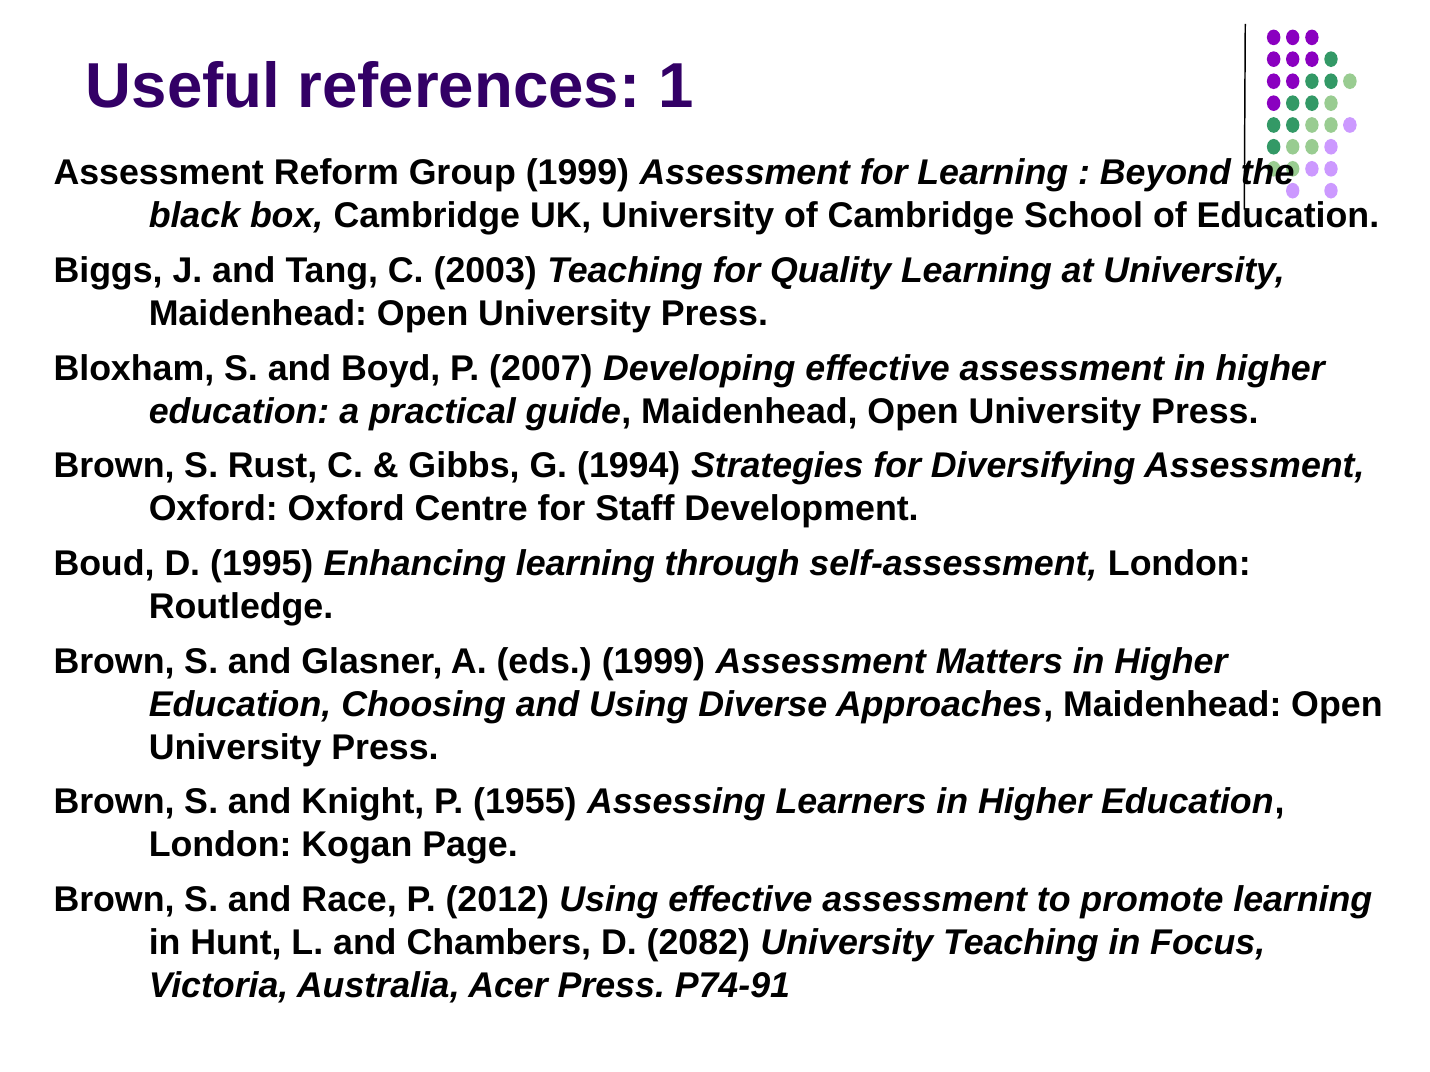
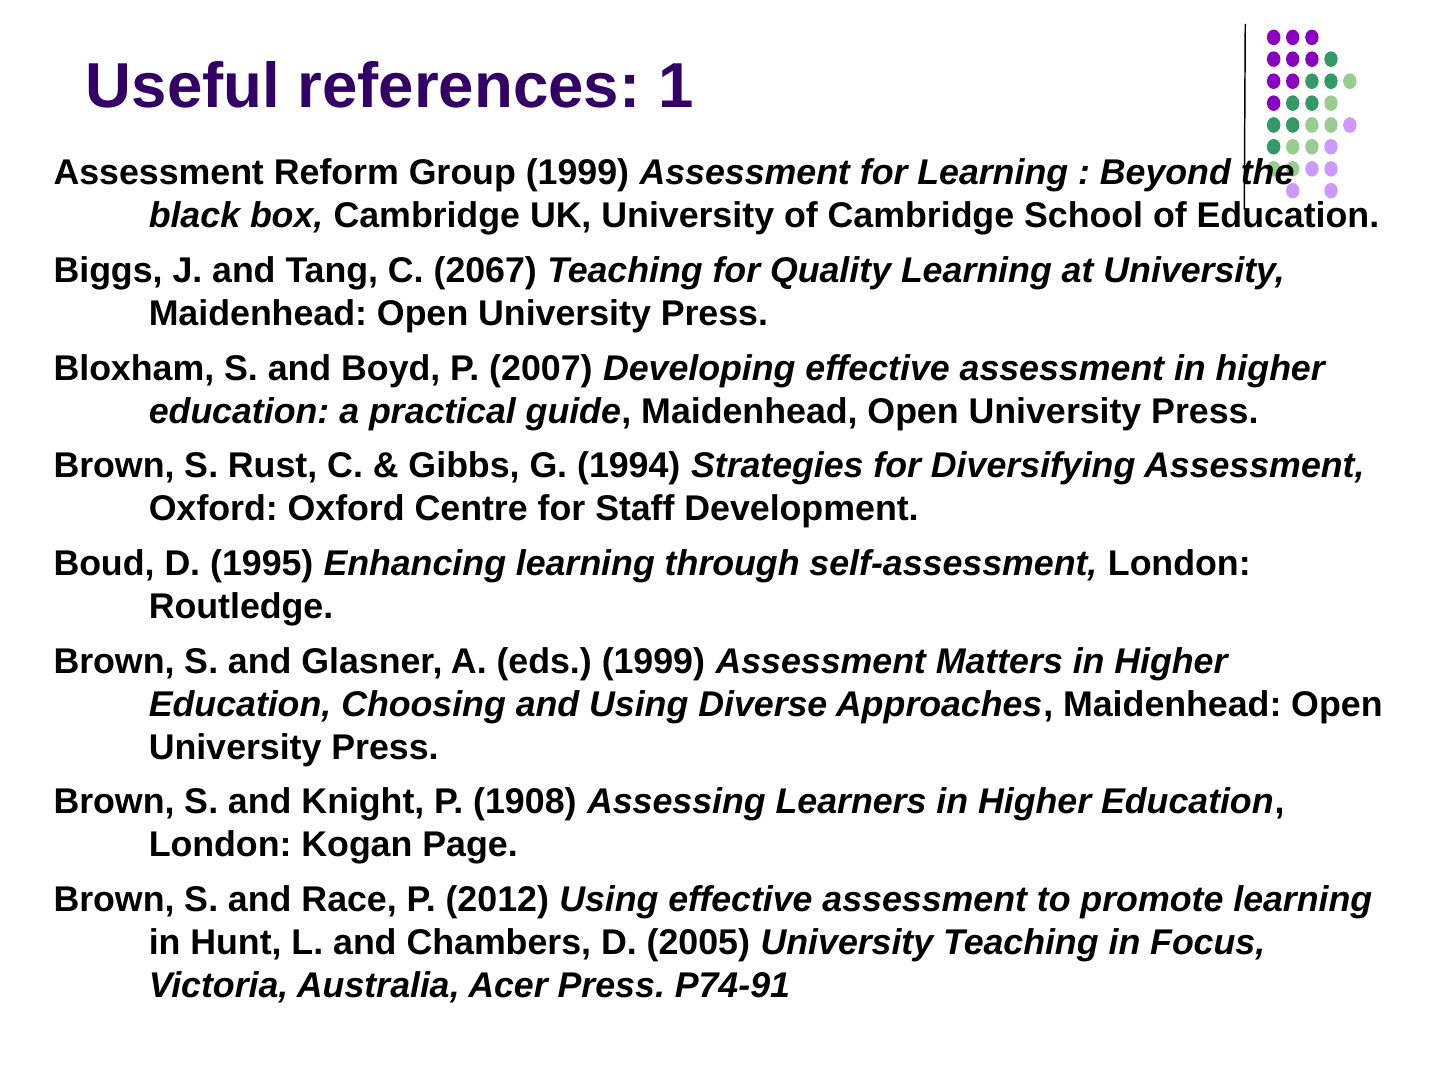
2003: 2003 -> 2067
1955: 1955 -> 1908
2082: 2082 -> 2005
